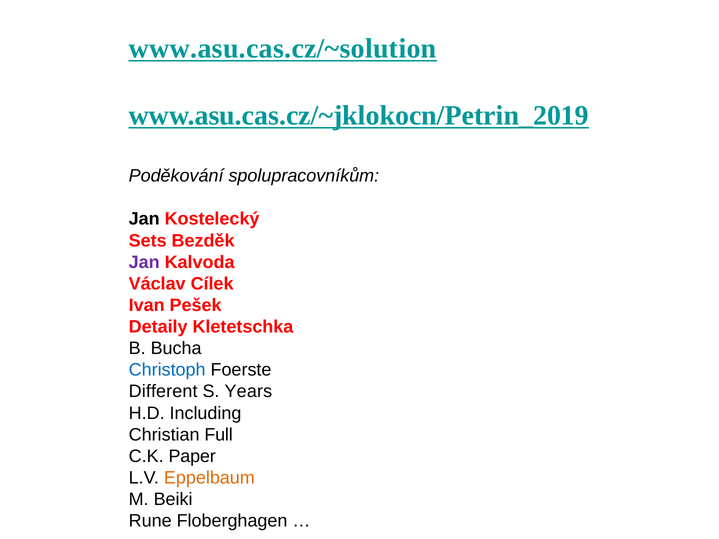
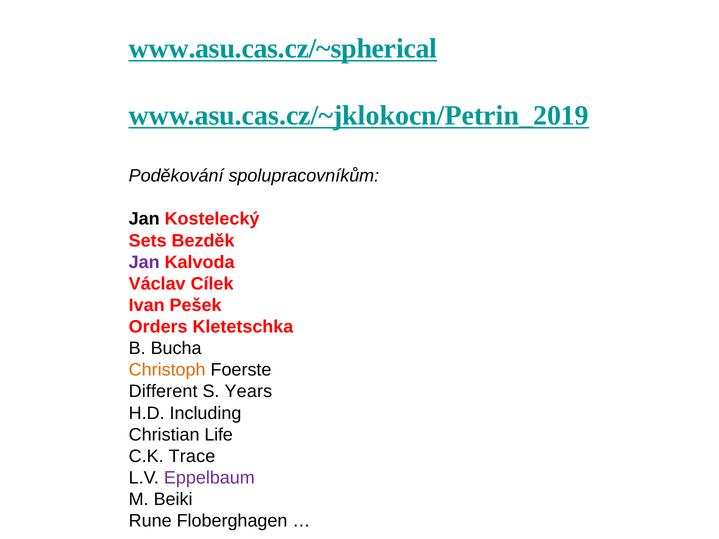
www.asu.cas.cz/~solution: www.asu.cas.cz/~solution -> www.asu.cas.cz/~spherical
Detaily: Detaily -> Orders
Christoph colour: blue -> orange
Full: Full -> Life
Paper: Paper -> Trace
Eppelbaum colour: orange -> purple
